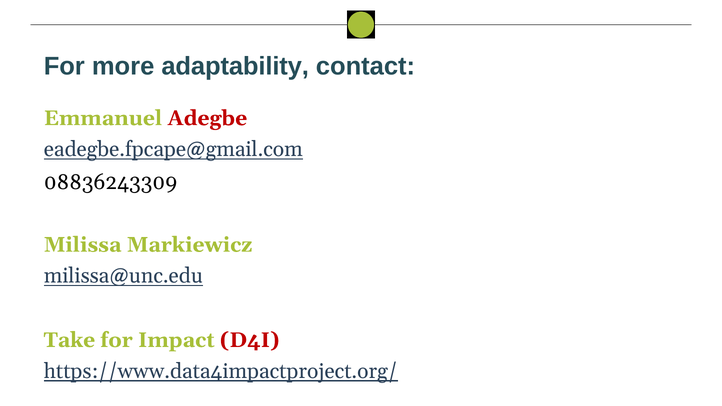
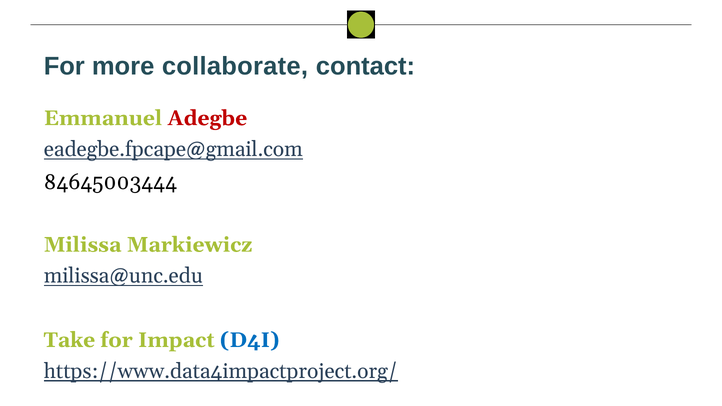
adaptability: adaptability -> collaborate
08836243309: 08836243309 -> 84645003444
D4I colour: red -> blue
